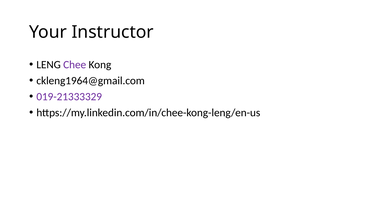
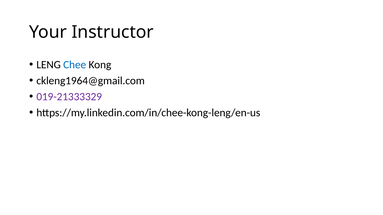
Chee colour: purple -> blue
